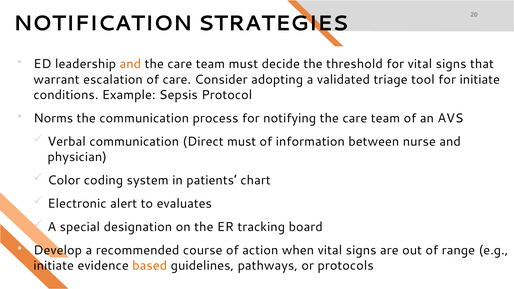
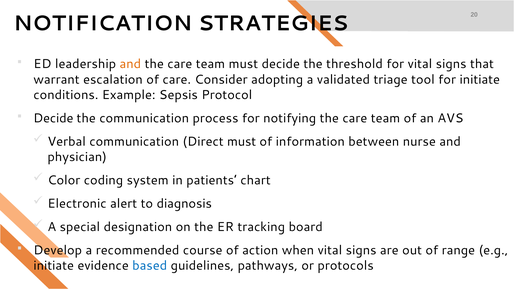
Norms at (53, 118): Norms -> Decide
evaluates: evaluates -> diagnosis
based colour: orange -> blue
